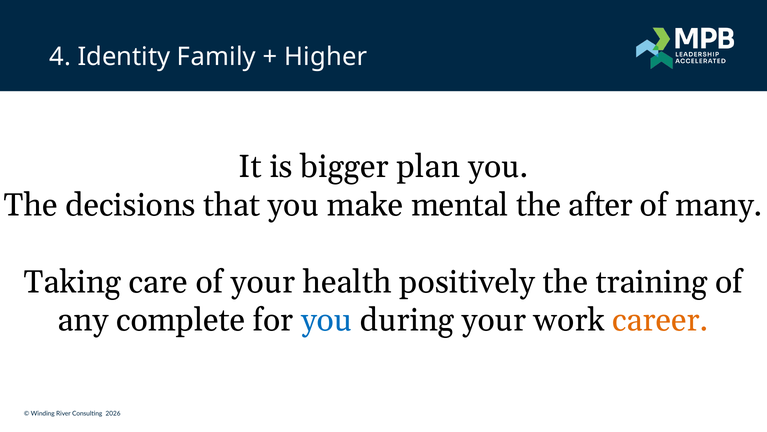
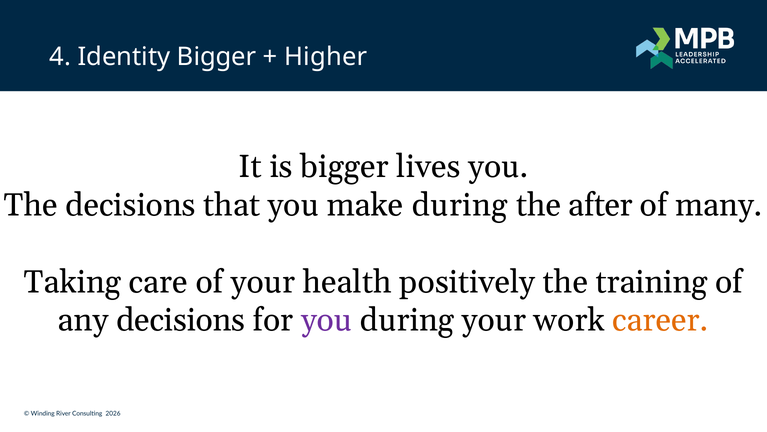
Identity Family: Family -> Bigger
plan: plan -> lives
make mental: mental -> during
any complete: complete -> decisions
you at (327, 320) colour: blue -> purple
